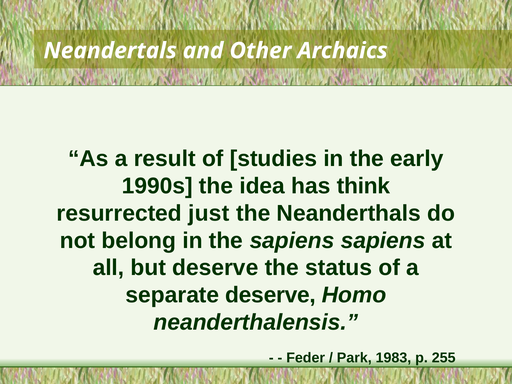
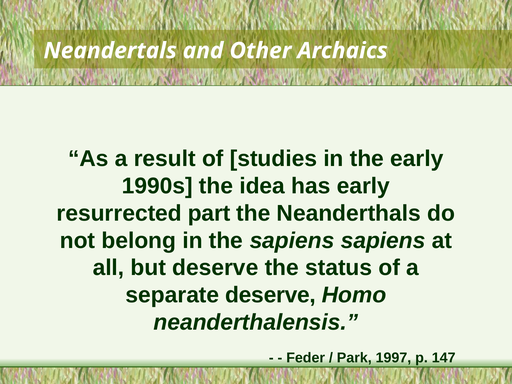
has think: think -> early
just: just -> part
1983: 1983 -> 1997
255: 255 -> 147
